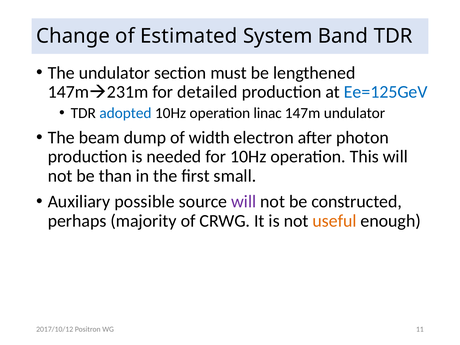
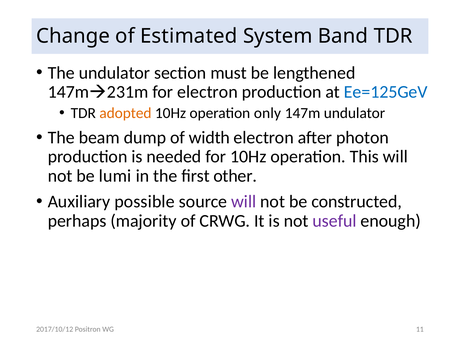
for detailed: detailed -> electron
adopted colour: blue -> orange
linac: linac -> only
than: than -> lumi
small: small -> other
useful colour: orange -> purple
